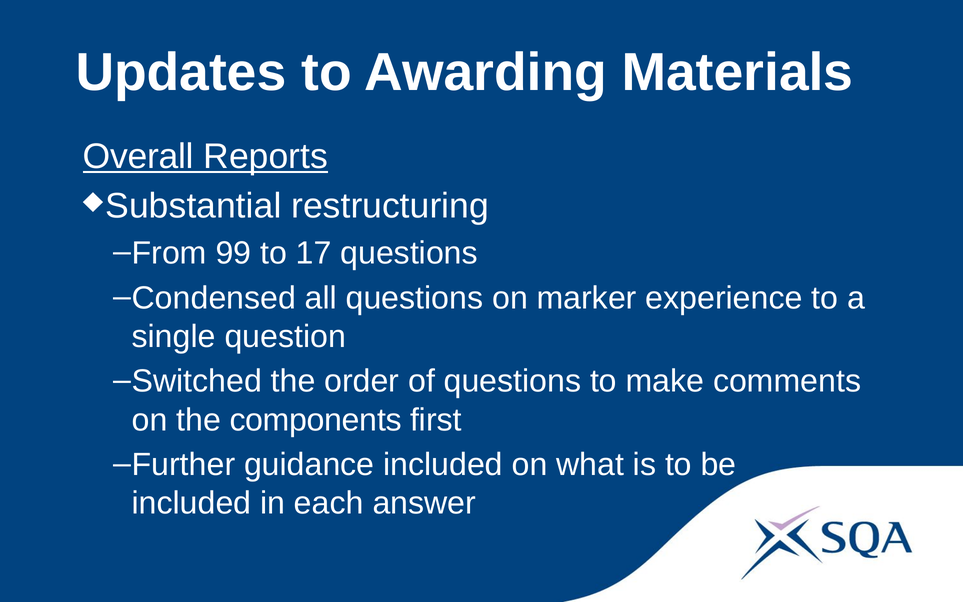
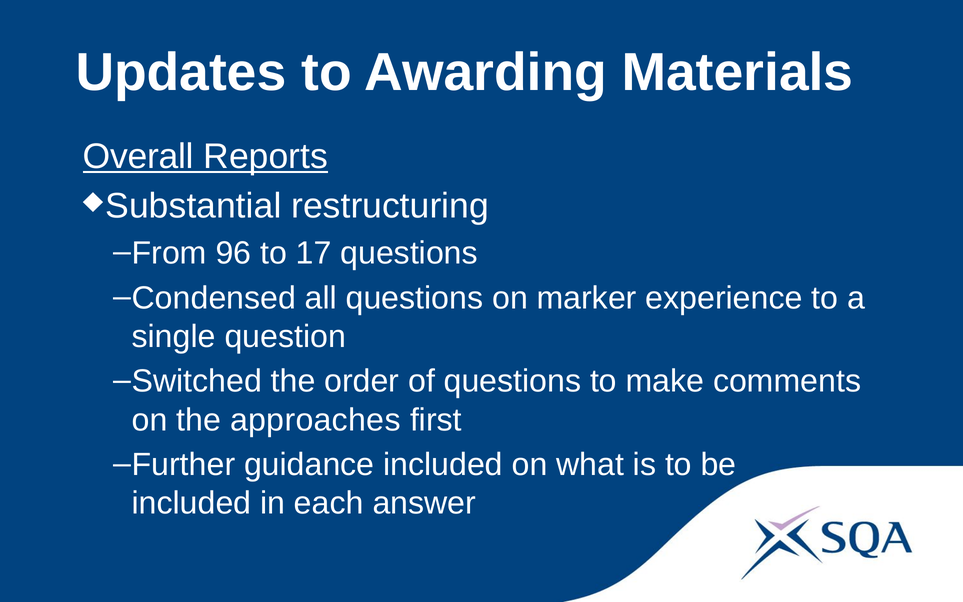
99: 99 -> 96
components: components -> approaches
